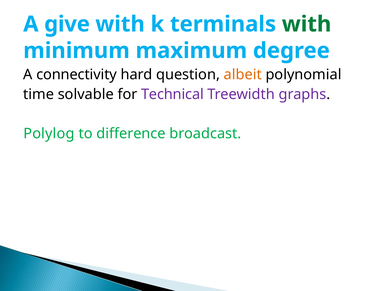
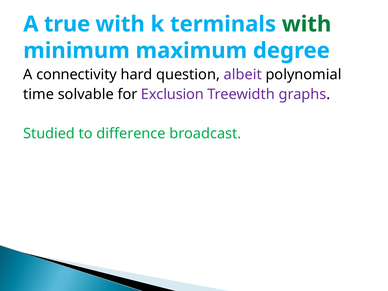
give: give -> true
albeit colour: orange -> purple
Technical: Technical -> Exclusion
Polylog: Polylog -> Studied
